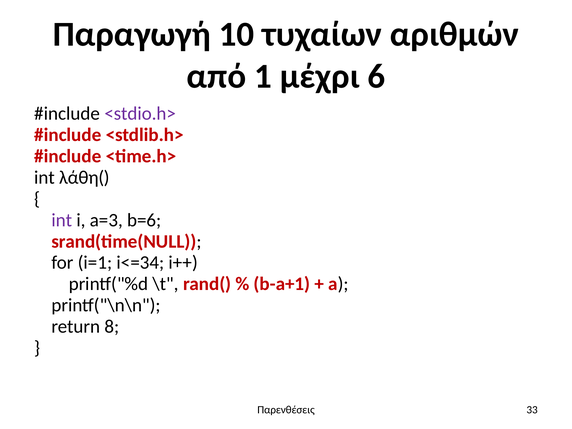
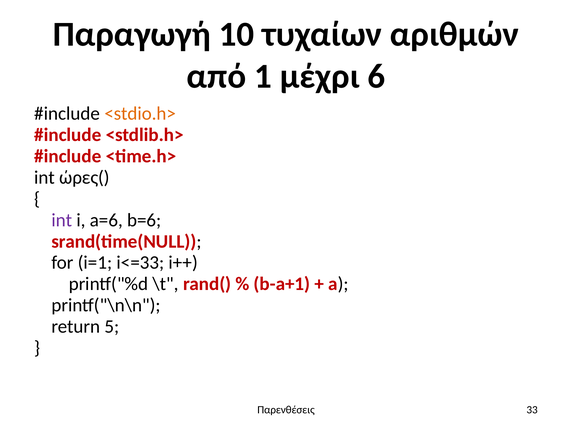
<stdio.h> colour: purple -> orange
λάθη(: λάθη( -> ώρες(
a=3: a=3 -> a=6
i<=34: i<=34 -> i<=33
8: 8 -> 5
